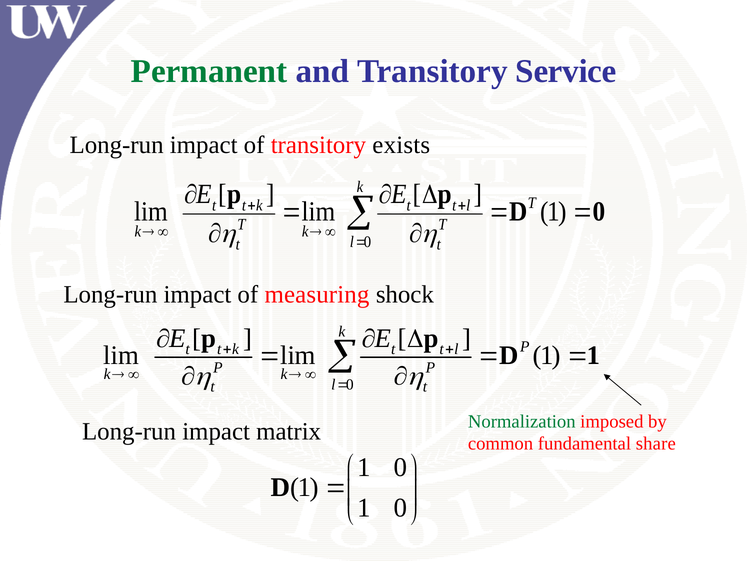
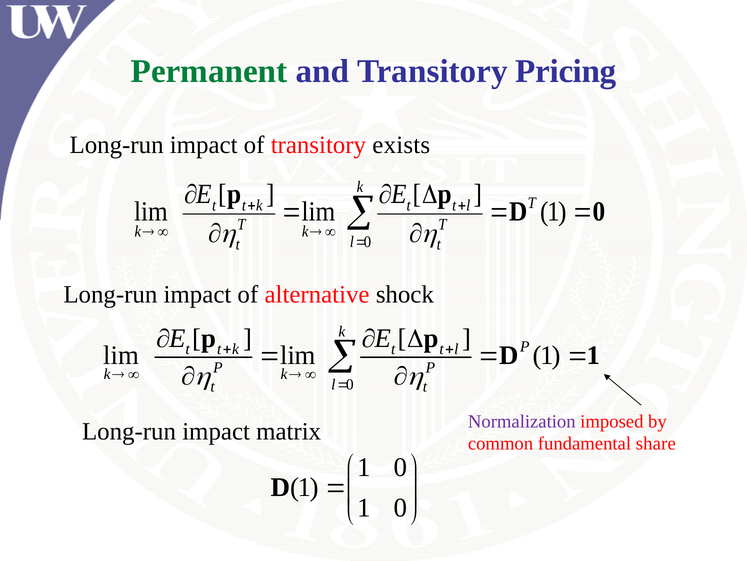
Service: Service -> Pricing
measuring: measuring -> alternative
Normalization colour: green -> purple
